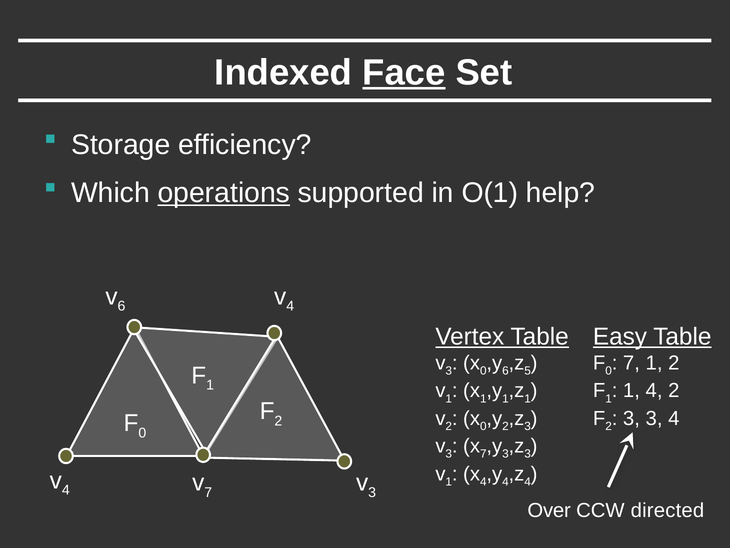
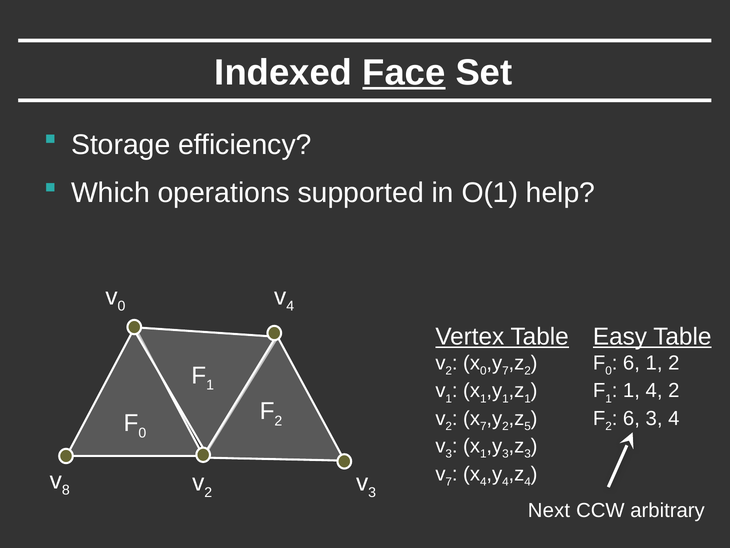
operations underline: present -> none
6 at (121, 306): 6 -> 0
3 at (449, 371): 3 -> 2
6 at (505, 371): 6 -> 7
5 at (528, 371): 5 -> 2
7 at (631, 363): 7 -> 6
0 at (483, 426): 0 -> 7
3 at (528, 426): 3 -> 5
3 at (631, 418): 3 -> 6
7 at (483, 454): 7 -> 1
1 at (449, 481): 1 -> 7
4 at (66, 490): 4 -> 8
7 at (208, 492): 7 -> 2
Over: Over -> Next
directed: directed -> arbitrary
